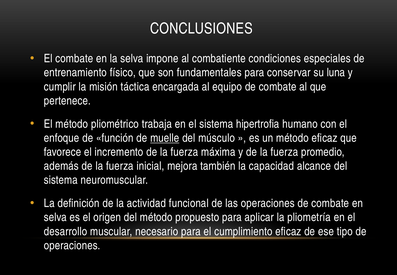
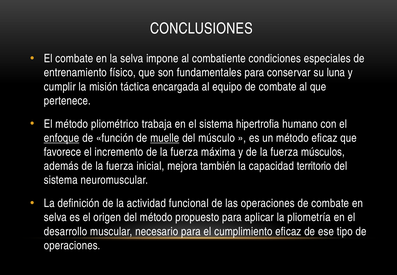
enfoque underline: none -> present
promedio: promedio -> músculos
alcance: alcance -> territorio
